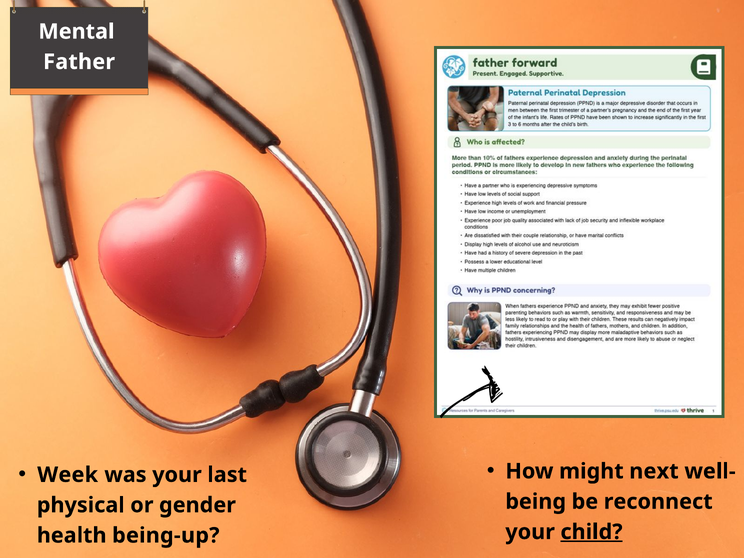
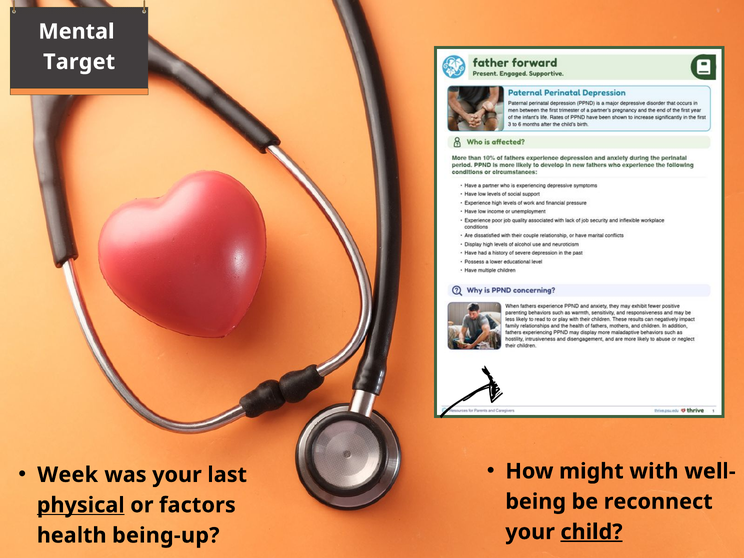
Father: Father -> Target
next: next -> with
physical underline: none -> present
gender: gender -> factors
